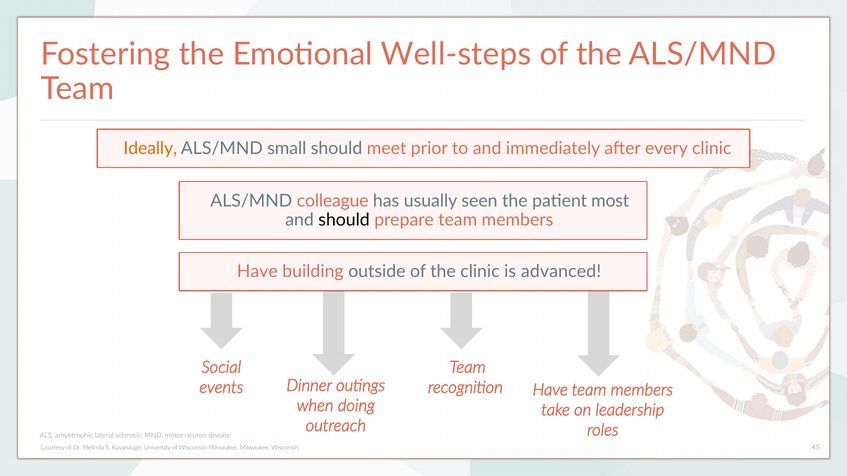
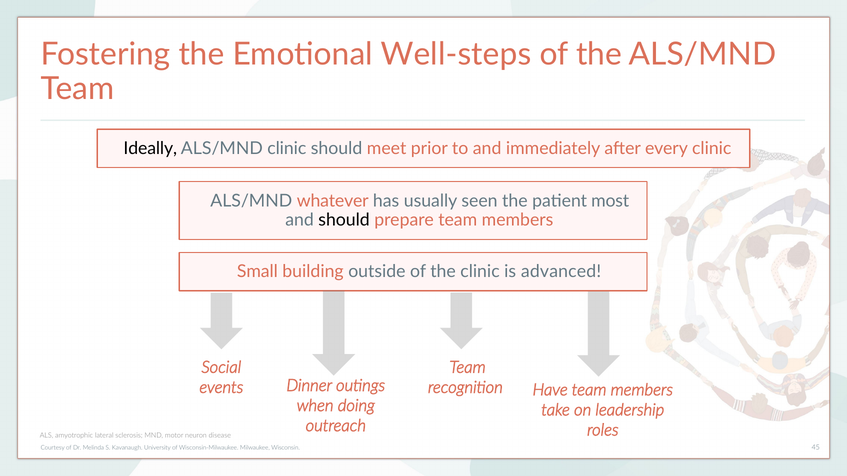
Ideally colour: orange -> black
ALS/MND small: small -> clinic
colleague: colleague -> whatever
Have at (257, 272): Have -> Small
